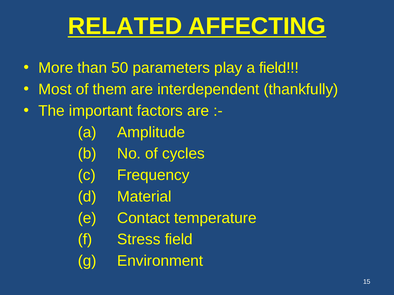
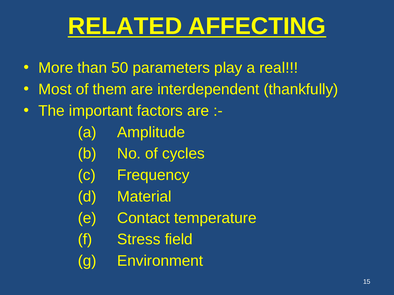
a field: field -> real
